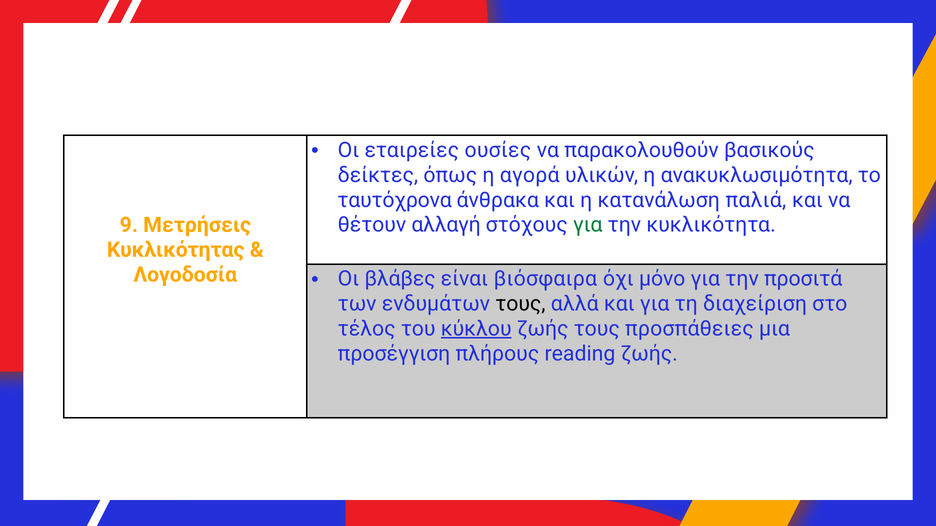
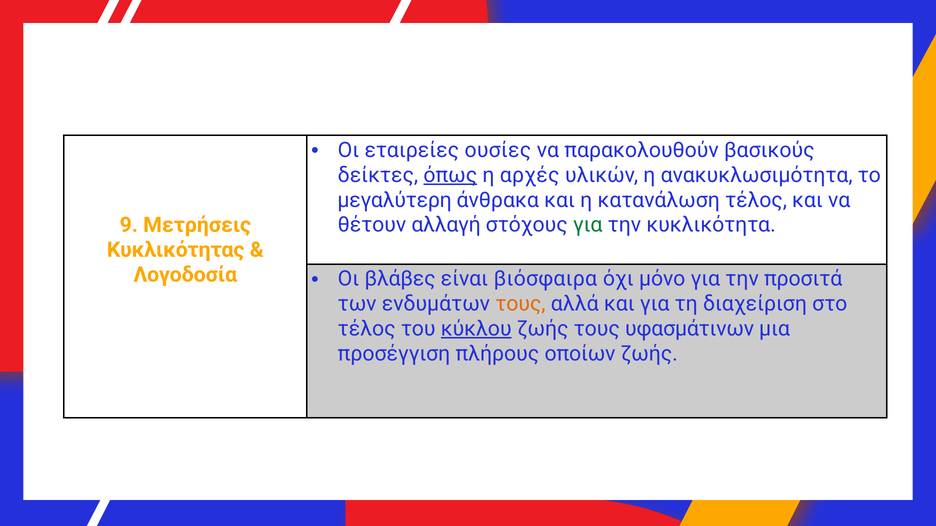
όπως underline: none -> present
αγορά: αγορά -> αρχές
ταυτόχρονα: ταυτόχρονα -> μεγαλύτερη
κατανάλωση παλιά: παλιά -> τέλος
τους at (520, 304) colour: black -> orange
προσπάθειες: προσπάθειες -> υφασμάτινων
reading: reading -> οποίων
